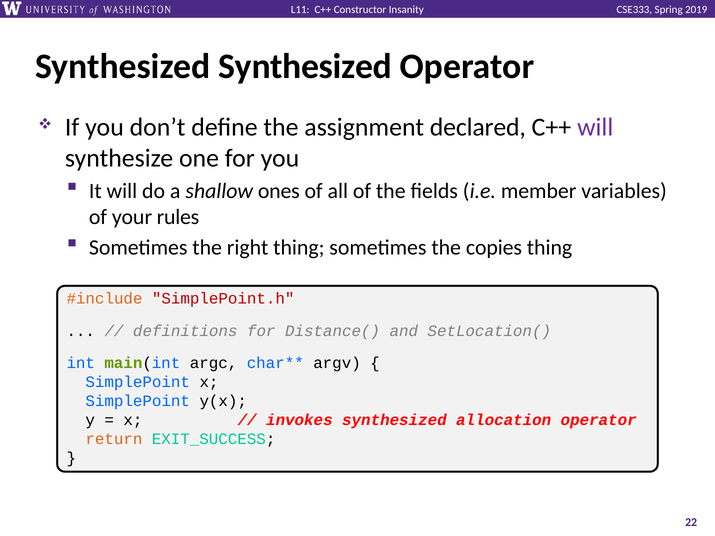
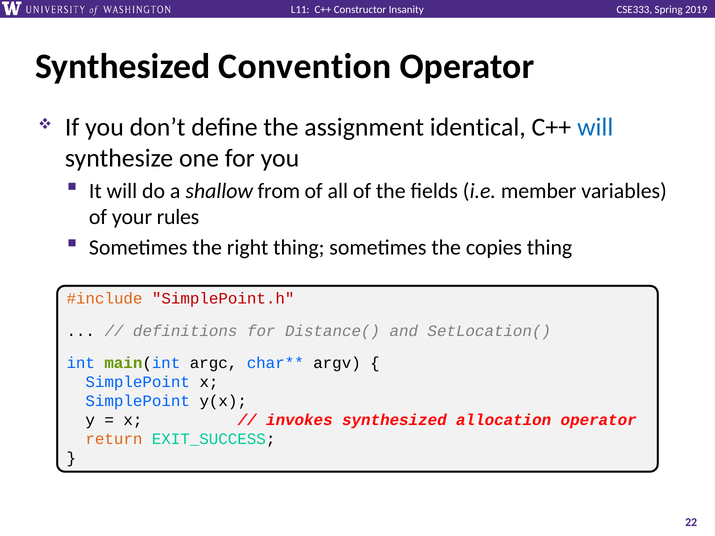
Synthesized Synthesized: Synthesized -> Convention
declared: declared -> identical
will at (595, 127) colour: purple -> blue
ones: ones -> from
